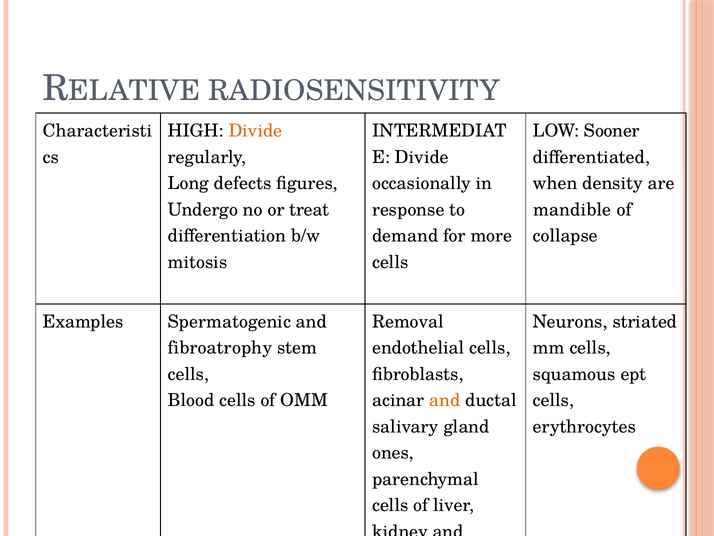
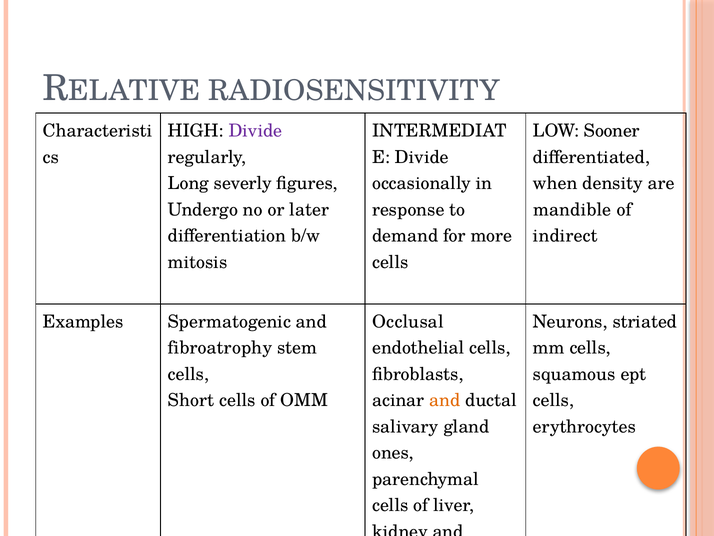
Divide at (255, 131) colour: orange -> purple
defects: defects -> severly
treat: treat -> later
collapse: collapse -> indirect
Removal: Removal -> Occlusal
Blood: Blood -> Short
